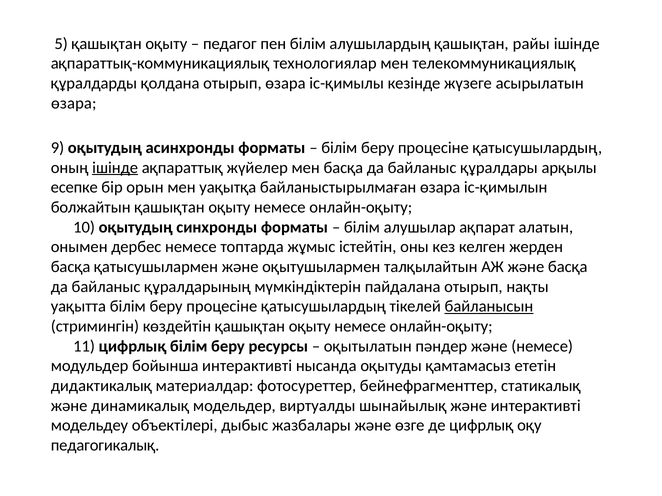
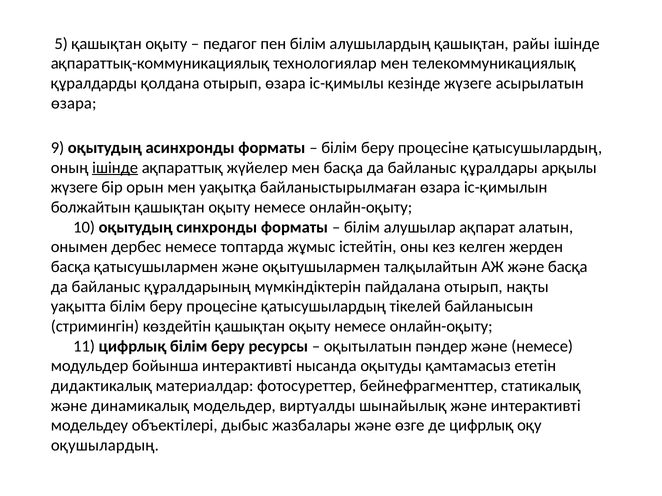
есепке at (74, 188): есепке -> жүзеге
байланысын underline: present -> none
педагогикалық: педагогикалық -> оқушылардың
